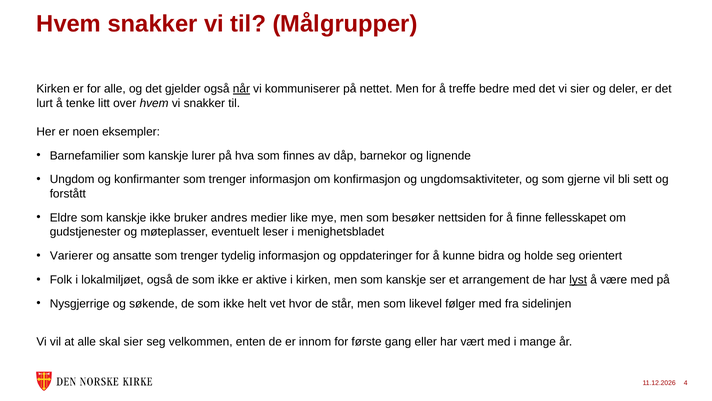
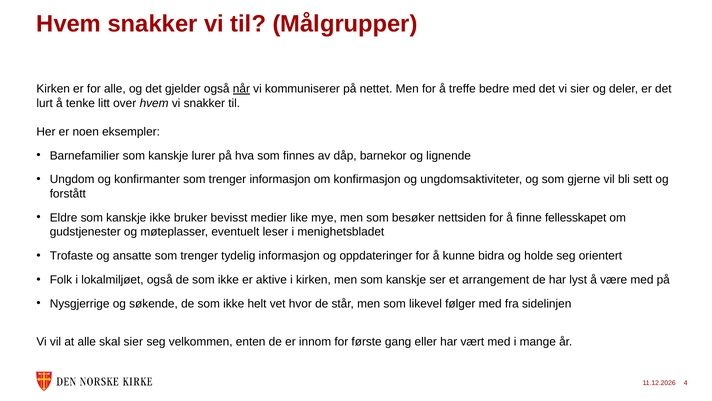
andres: andres -> bevisst
Varierer: Varierer -> Trofaste
lyst underline: present -> none
